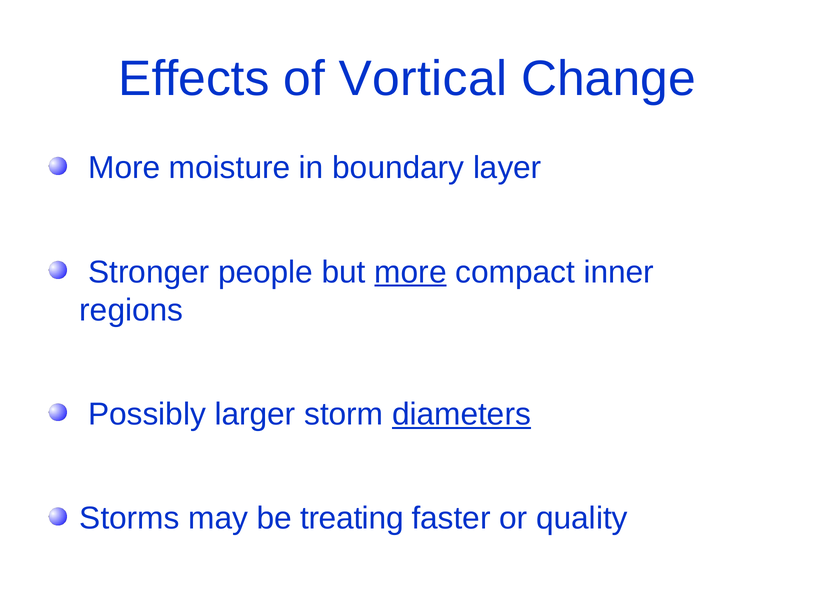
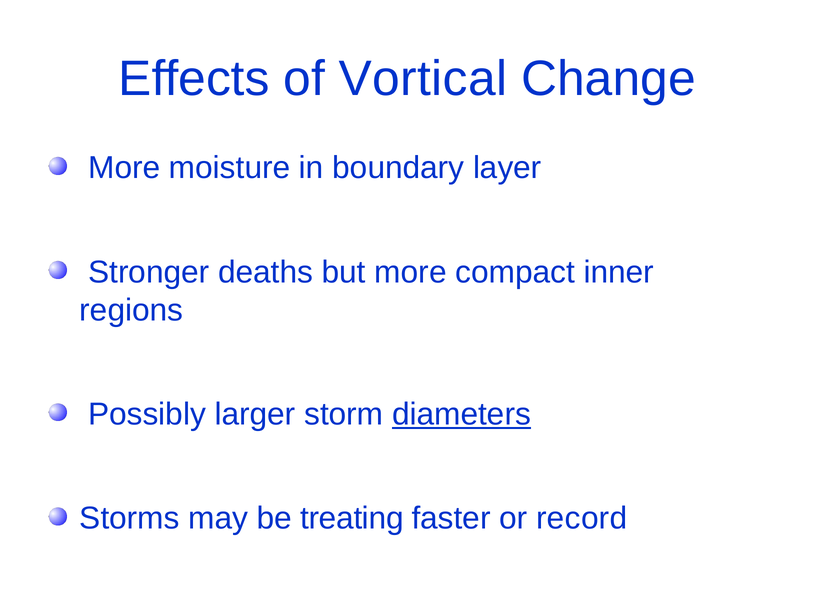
people: people -> deaths
more at (411, 272) underline: present -> none
quality: quality -> record
